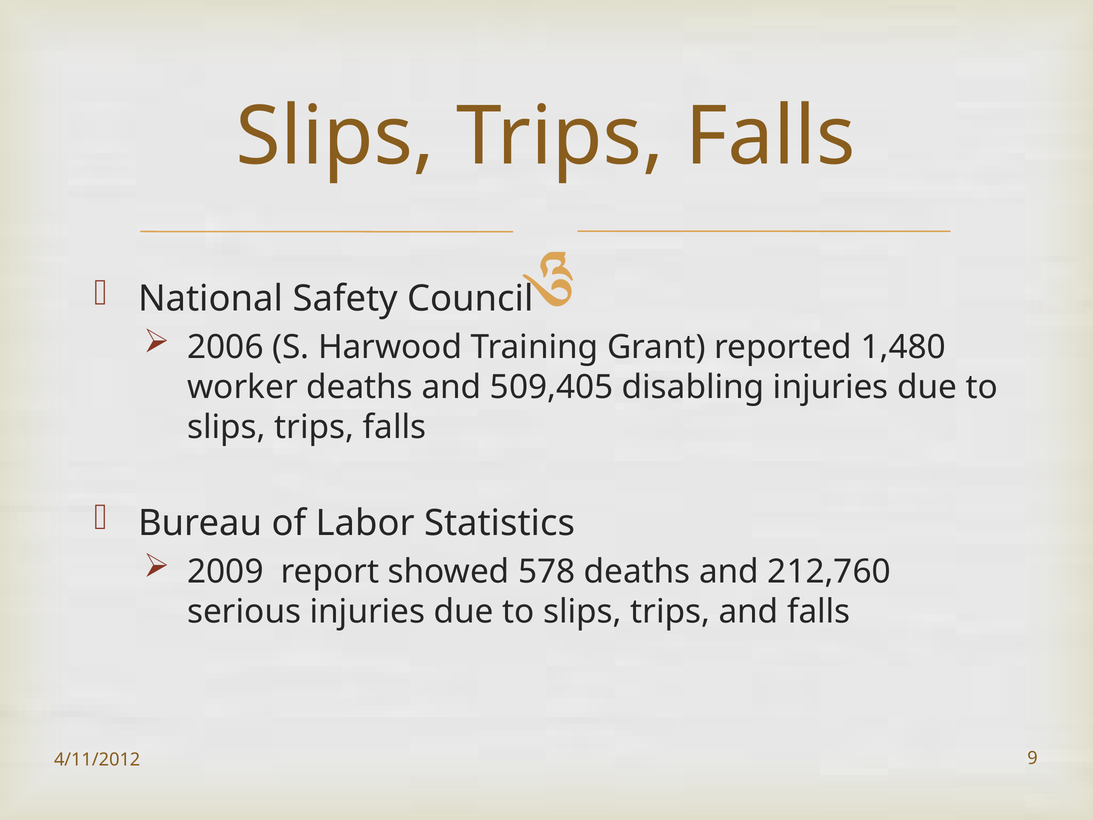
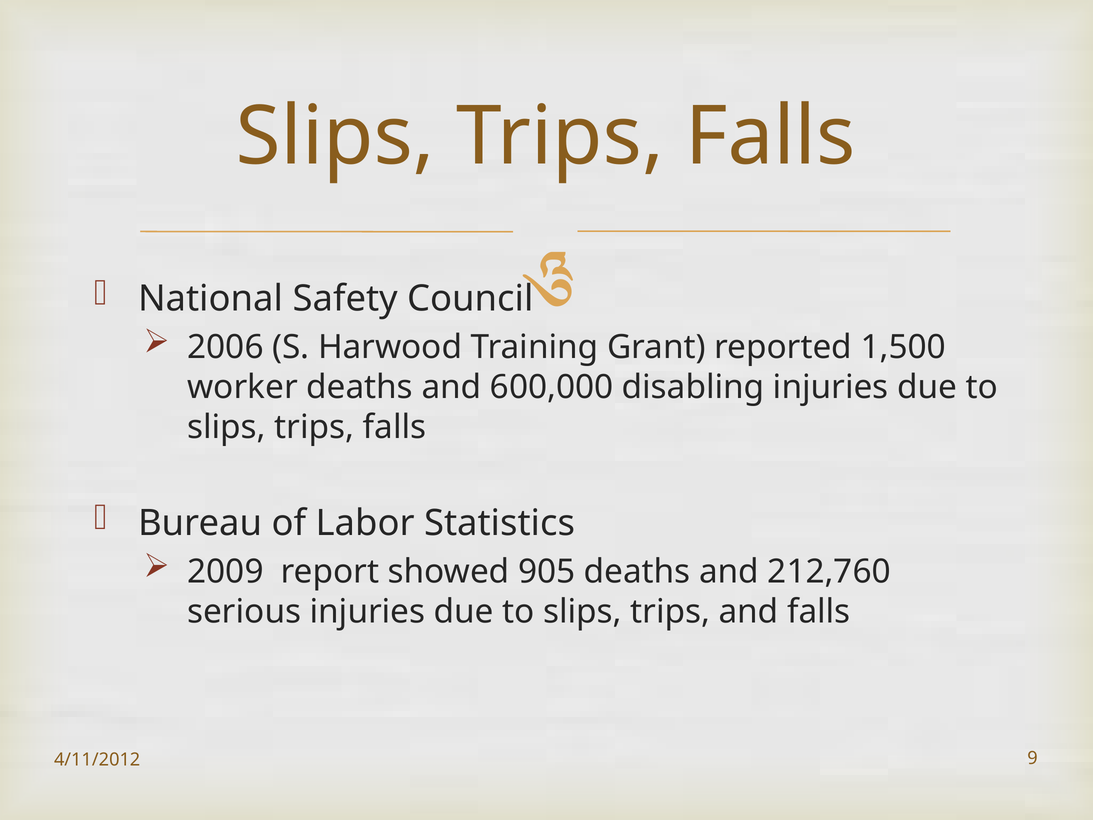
1,480: 1,480 -> 1,500
509,405: 509,405 -> 600,000
578: 578 -> 905
